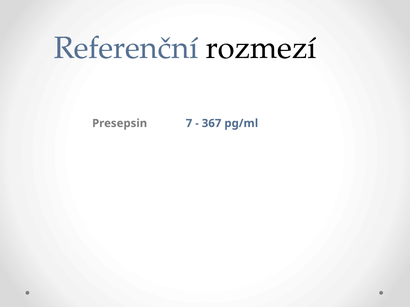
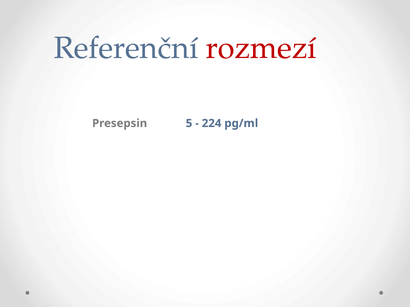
rozmezí colour: black -> red
7: 7 -> 5
367: 367 -> 224
